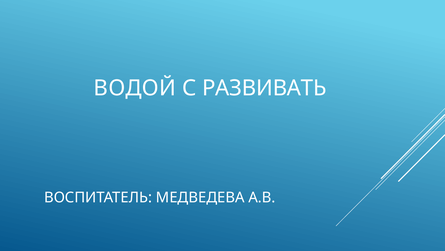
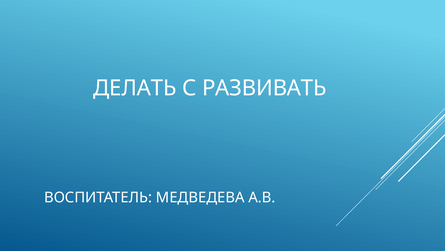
ВОДОЙ: ВОДОЙ -> ДЕЛАТЬ
